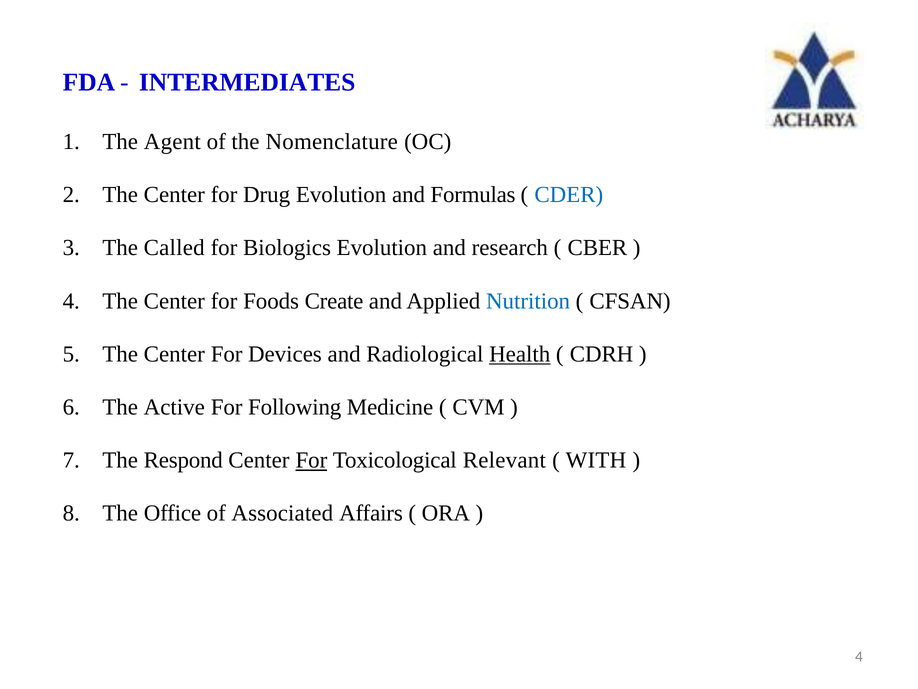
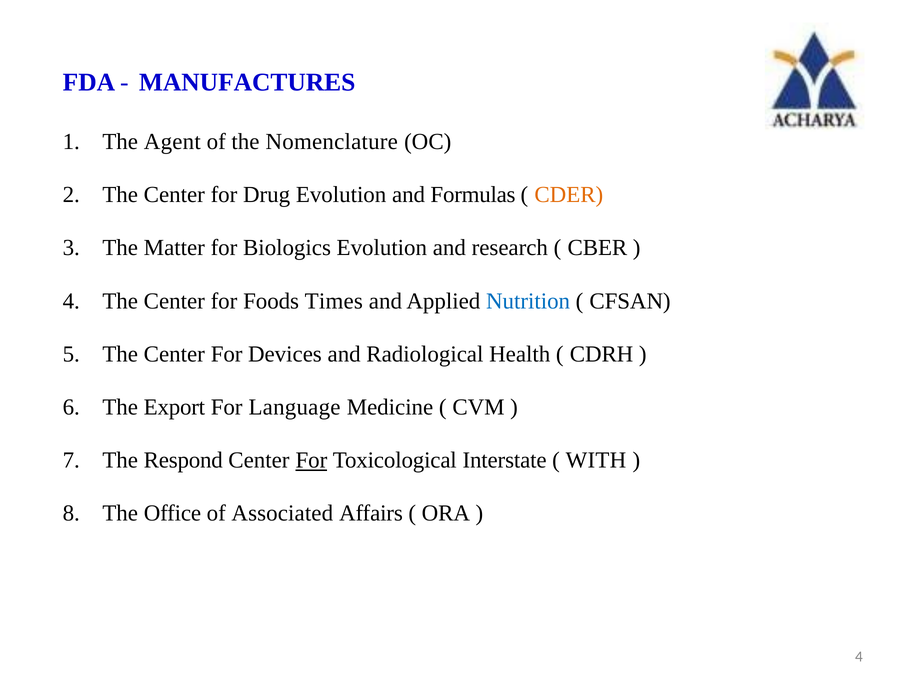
INTERMEDIATES: INTERMEDIATES -> MANUFACTURES
CDER colour: blue -> orange
Called: Called -> Matter
Create: Create -> Times
Health underline: present -> none
Active: Active -> Export
Following: Following -> Language
Relevant: Relevant -> Interstate
